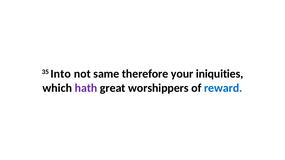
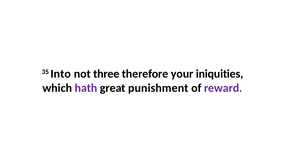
same: same -> three
worshippers: worshippers -> punishment
reward colour: blue -> purple
